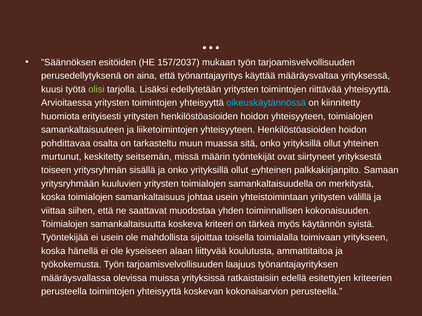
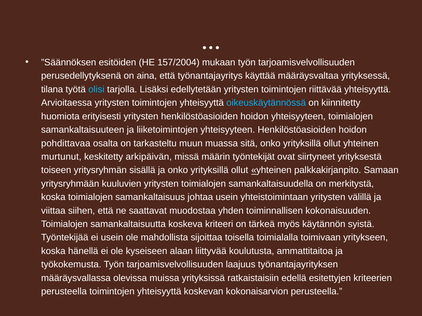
157/2037: 157/2037 -> 157/2004
kuusi: kuusi -> tilana
olisi colour: light green -> light blue
seitsemän: seitsemän -> arkipäivän
